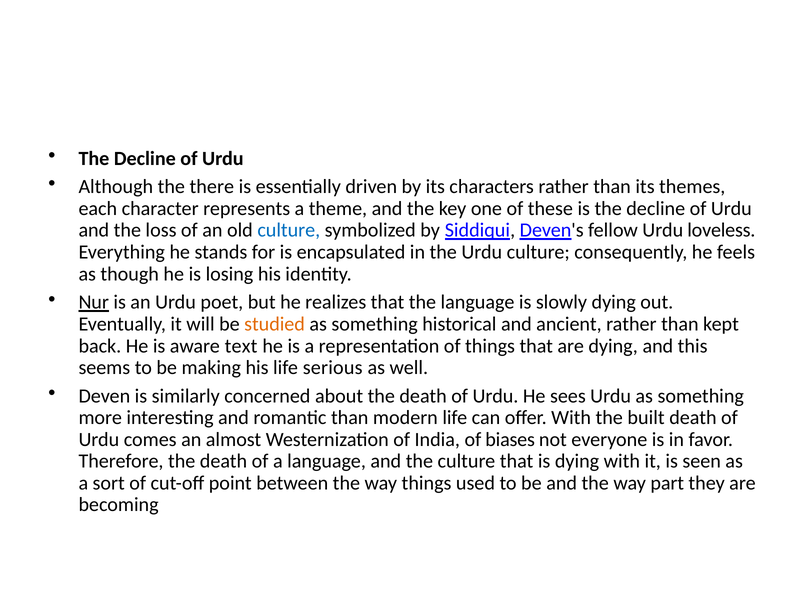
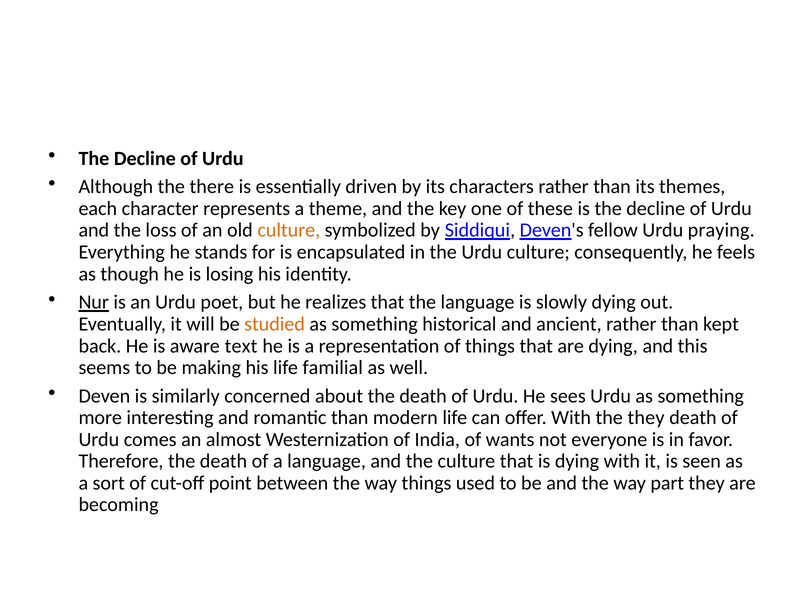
culture at (289, 230) colour: blue -> orange
loveless: loveless -> praying
serious: serious -> familial
the built: built -> they
biases: biases -> wants
